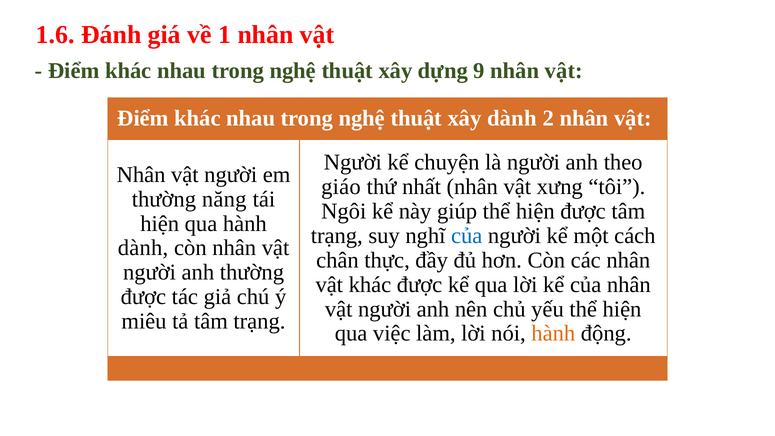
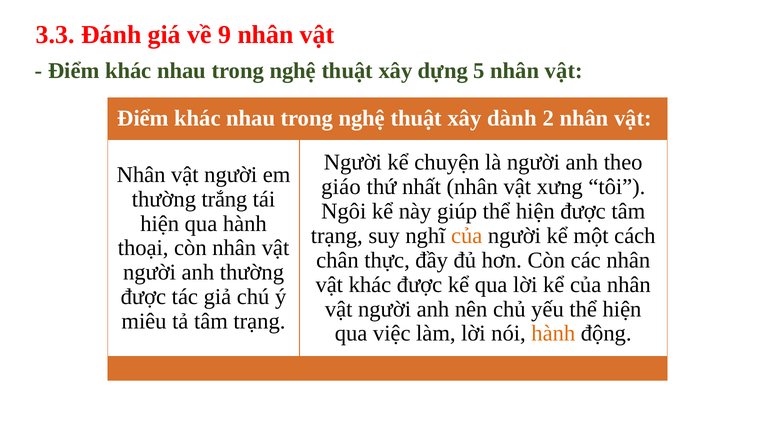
1.6: 1.6 -> 3.3
1: 1 -> 9
9: 9 -> 5
năng: năng -> trắng
của at (467, 236) colour: blue -> orange
dành at (143, 248): dành -> thoại
